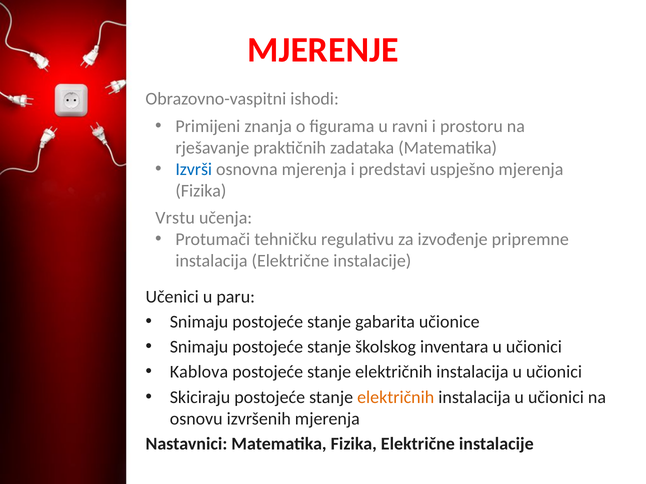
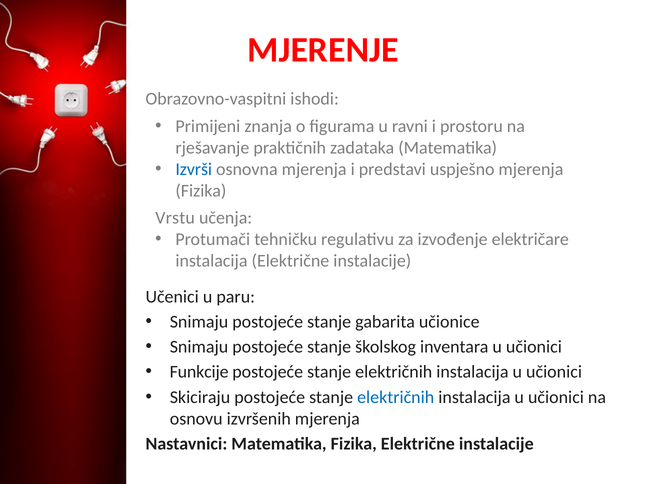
pripremne: pripremne -> električare
Kablova: Kablova -> Funkcije
električnih at (396, 398) colour: orange -> blue
